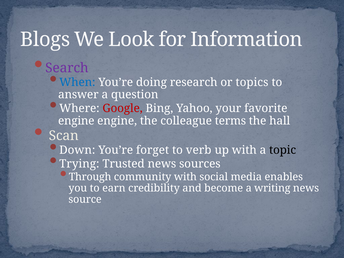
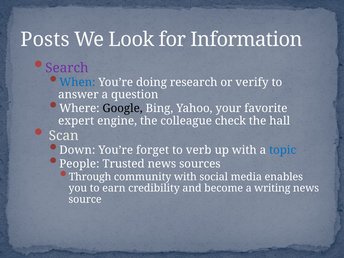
Blogs: Blogs -> Posts
topics: topics -> verify
Google colour: red -> black
engine at (76, 121): engine -> expert
terms: terms -> check
topic colour: black -> blue
Trying: Trying -> People
